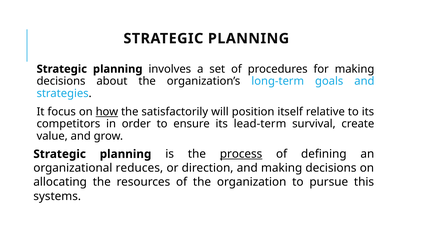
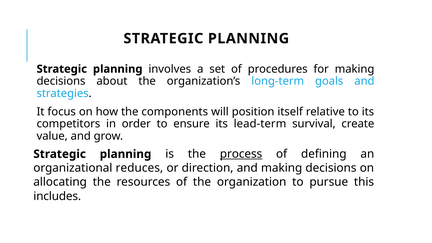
how underline: present -> none
satisfactorily: satisfactorily -> components
systems: systems -> includes
